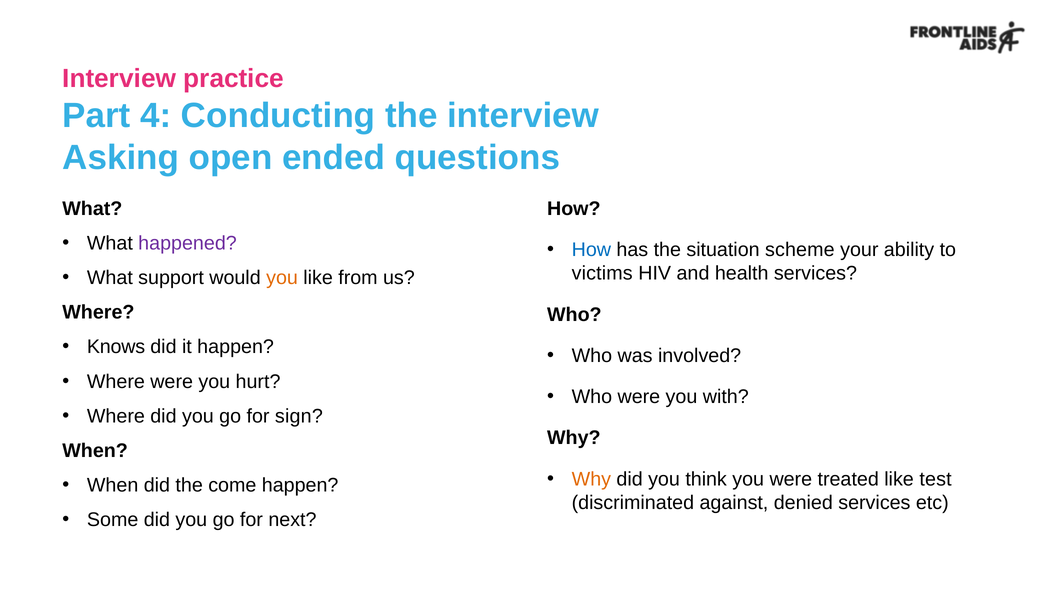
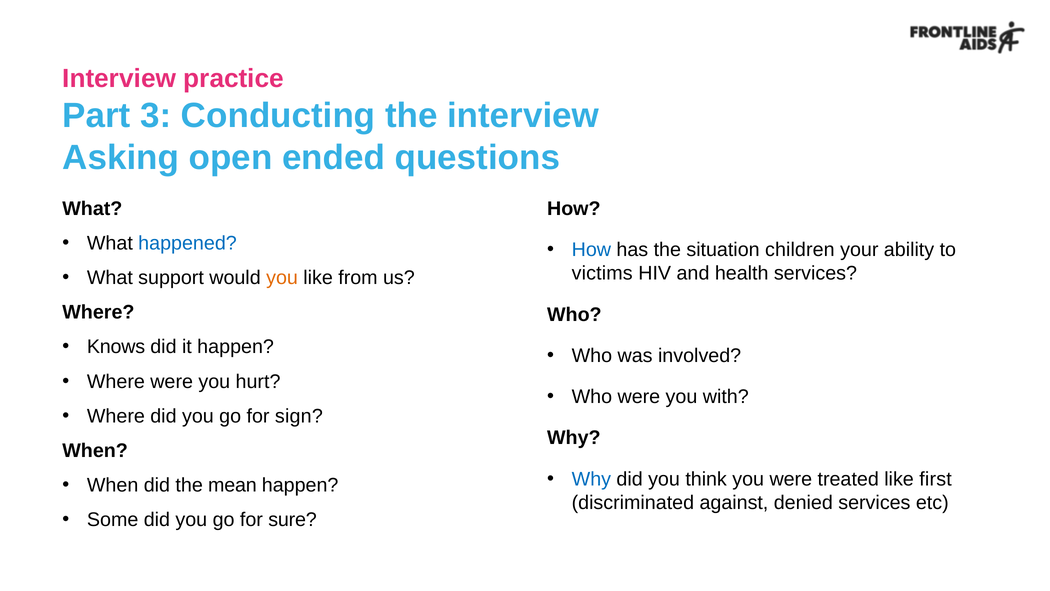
4: 4 -> 3
happened colour: purple -> blue
scheme: scheme -> children
Why at (591, 479) colour: orange -> blue
test: test -> first
come: come -> mean
next: next -> sure
